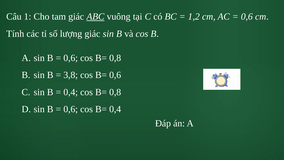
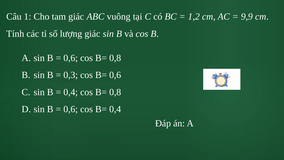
ABC underline: present -> none
0,6 at (247, 17): 0,6 -> 9,9
3,8: 3,8 -> 0,3
